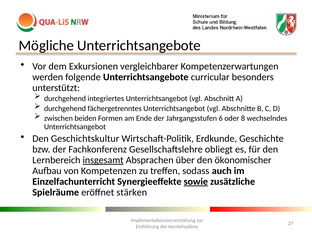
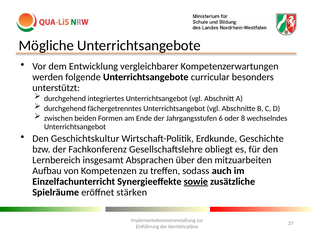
Exkursionen: Exkursionen -> Entwicklung
insgesamt underline: present -> none
ökonomischer: ökonomischer -> mitzuarbeiten
